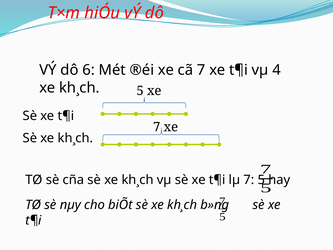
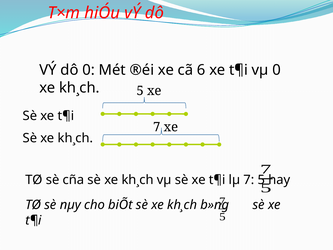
dô 6: 6 -> 0
cã 7: 7 -> 6
vµ 4: 4 -> 0
